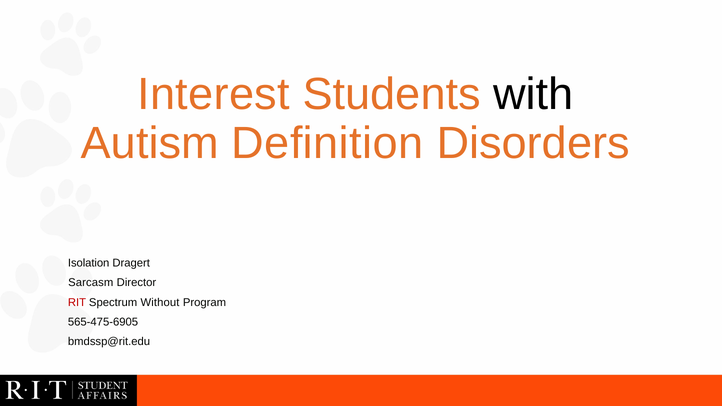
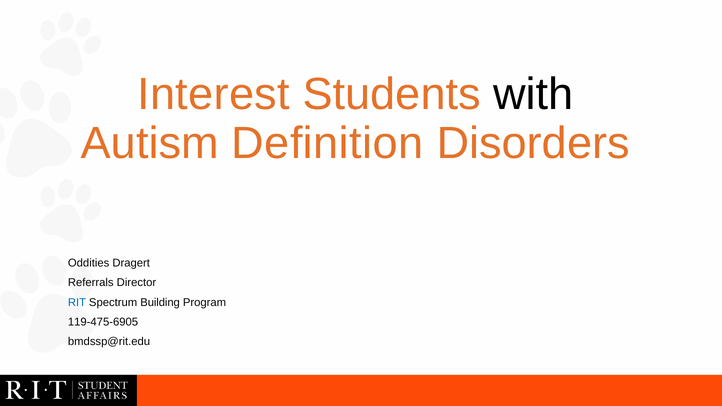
Isolation: Isolation -> Oddities
Sarcasm: Sarcasm -> Referrals
RIT colour: red -> blue
Without: Without -> Building
565-475-6905: 565-475-6905 -> 119-475-6905
